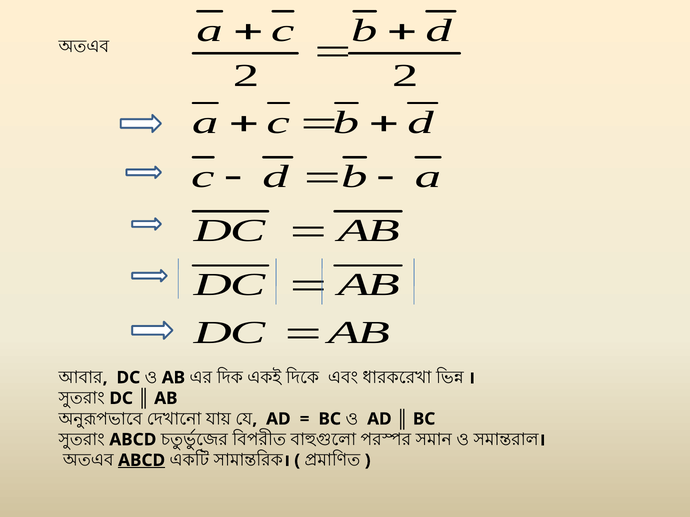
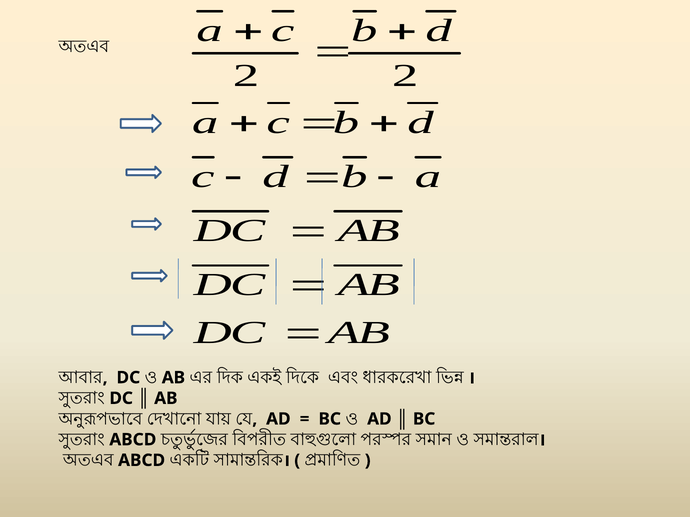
ABCD at (142, 461) underline: present -> none
